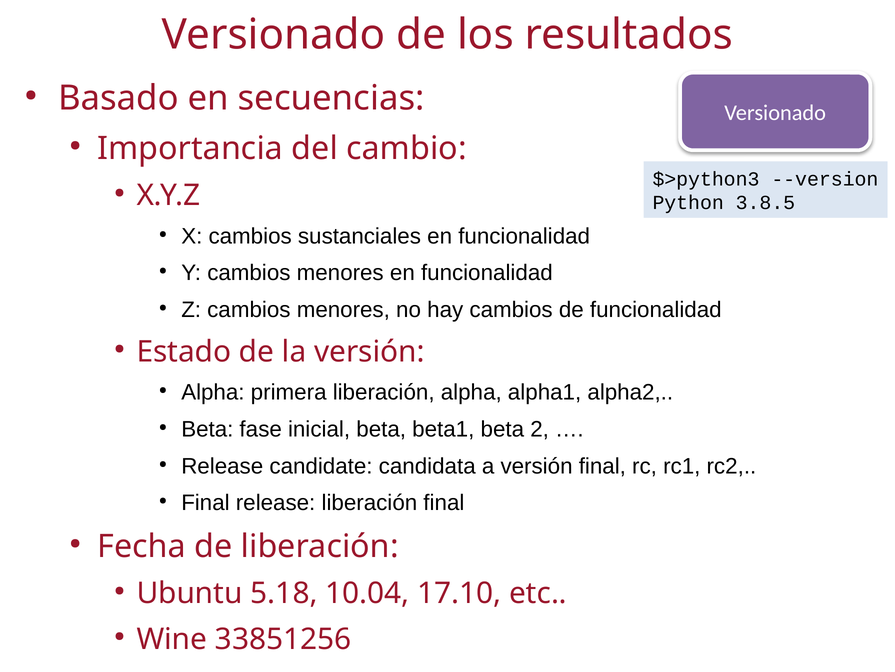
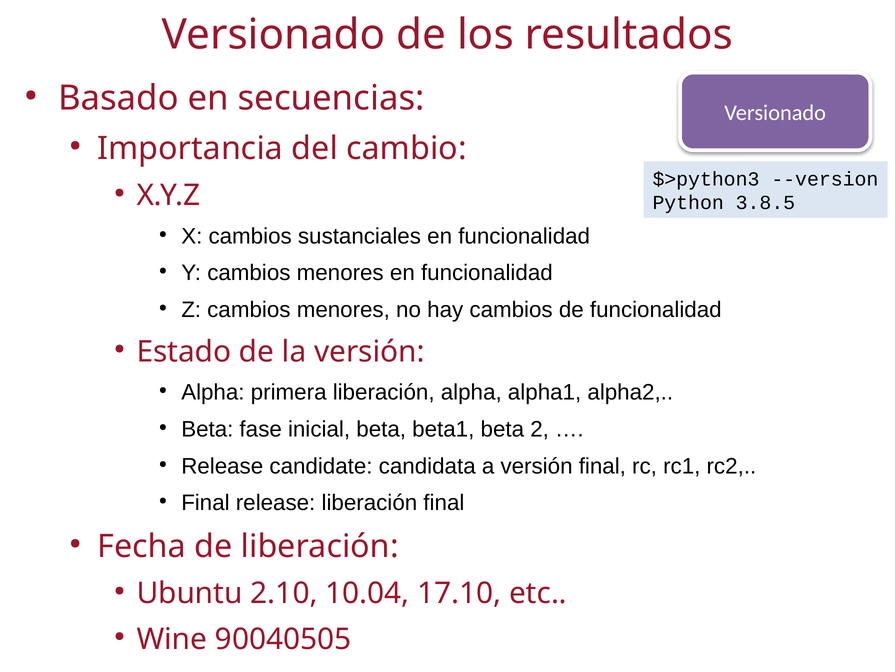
5.18: 5.18 -> 2.10
33851256: 33851256 -> 90040505
